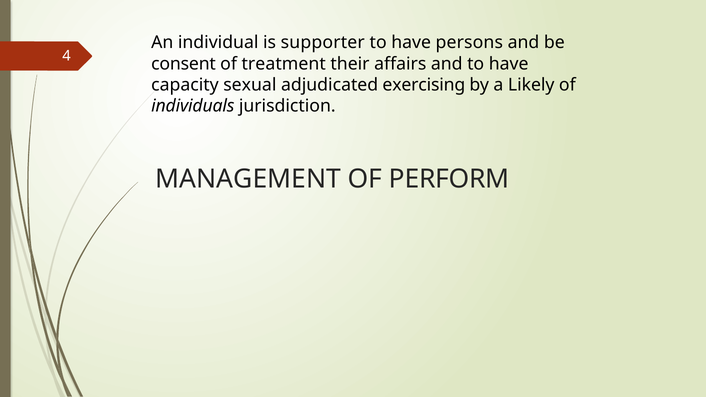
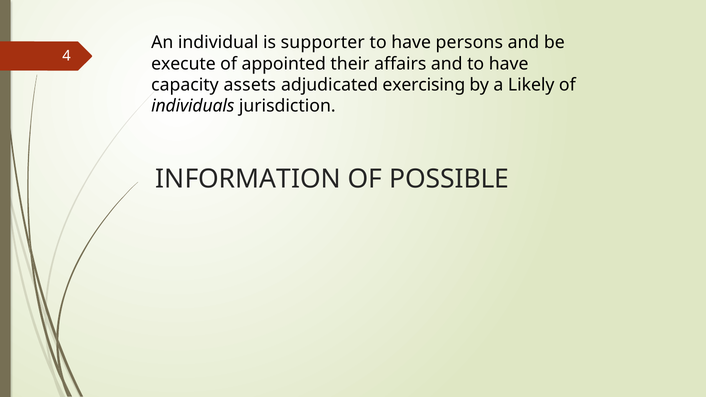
consent: consent -> execute
treatment: treatment -> appointed
sexual: sexual -> assets
MANAGEMENT: MANAGEMENT -> INFORMATION
PERFORM: PERFORM -> POSSIBLE
